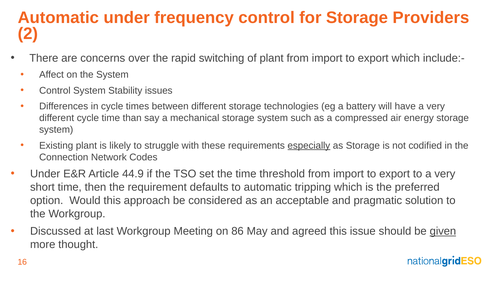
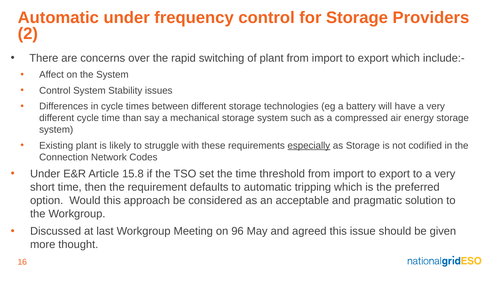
44.9: 44.9 -> 15.8
86: 86 -> 96
given underline: present -> none
